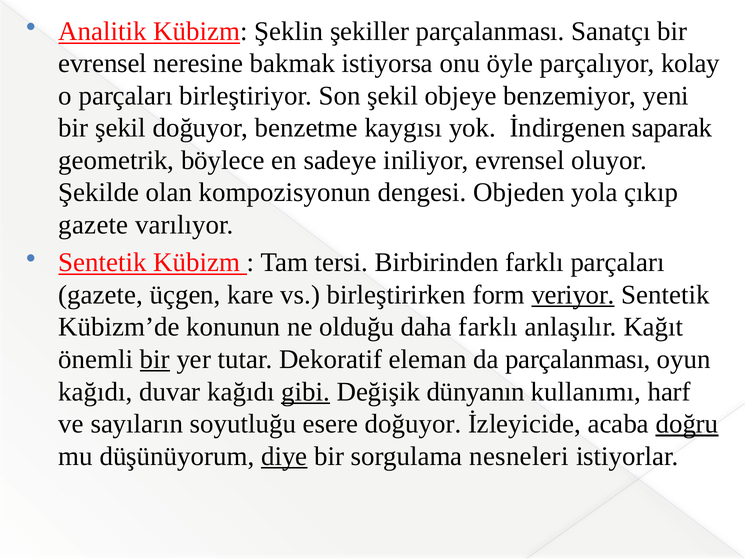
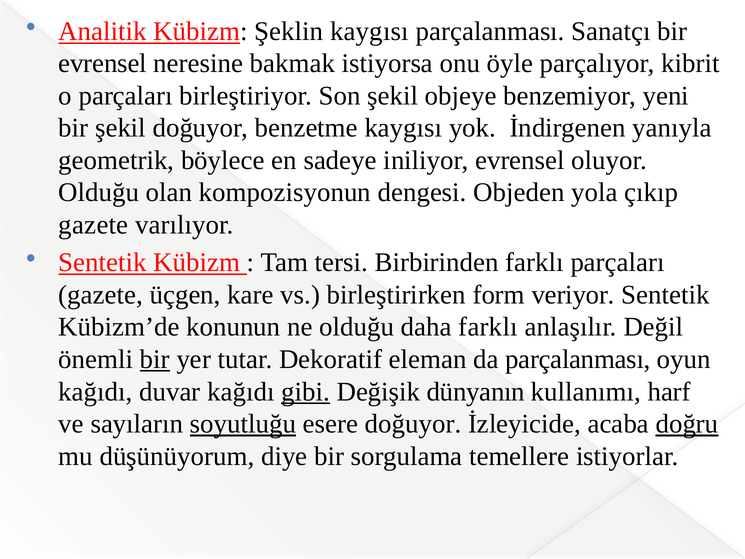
Şeklin şekiller: şekiller -> kaygısı
kolay: kolay -> kibrit
saparak: saparak -> yanıyla
Şekilde at (99, 193): Şekilde -> Olduğu
veriyor underline: present -> none
Kağıt: Kağıt -> Değil
soyutluğu underline: none -> present
diye underline: present -> none
nesneleri: nesneleri -> temellere
